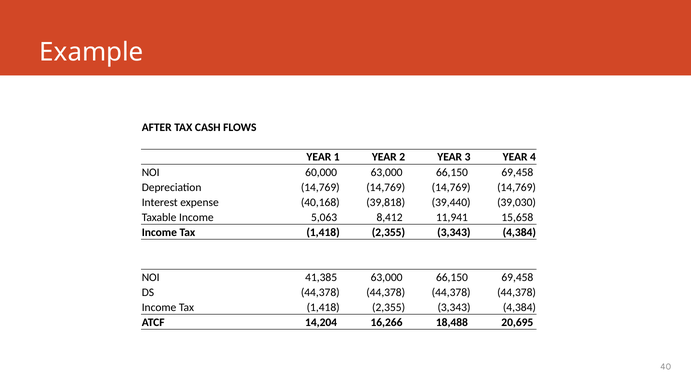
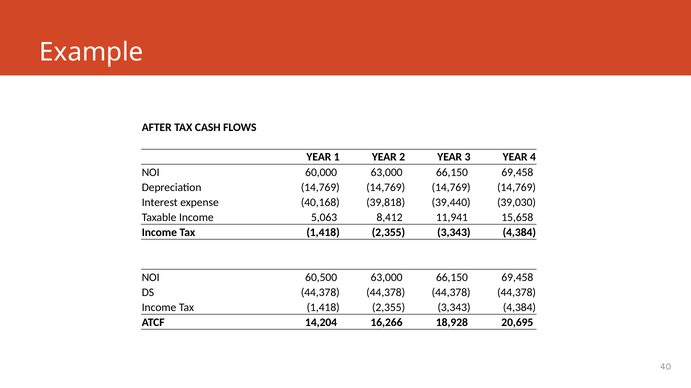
41,385: 41,385 -> 60,500
18,488: 18,488 -> 18,928
